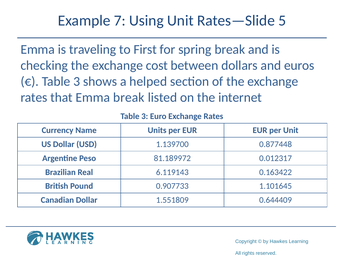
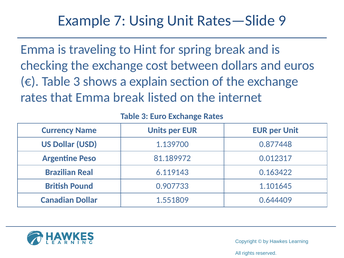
5: 5 -> 9
First: First -> Hint
helped: helped -> explain
